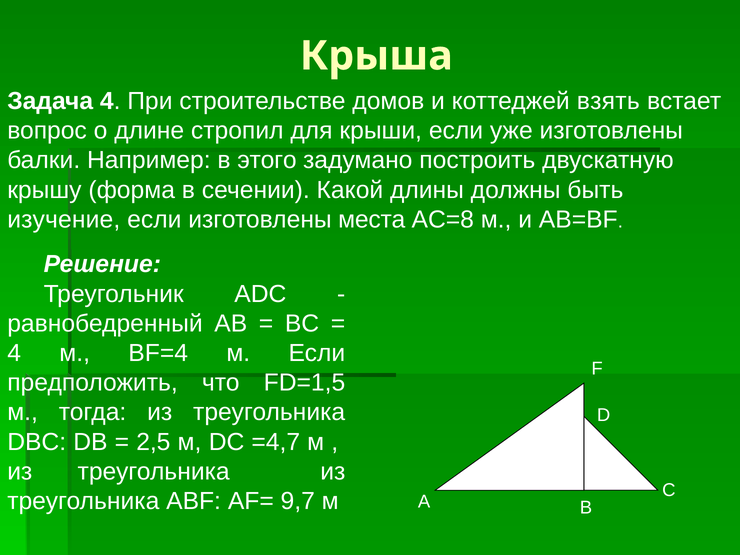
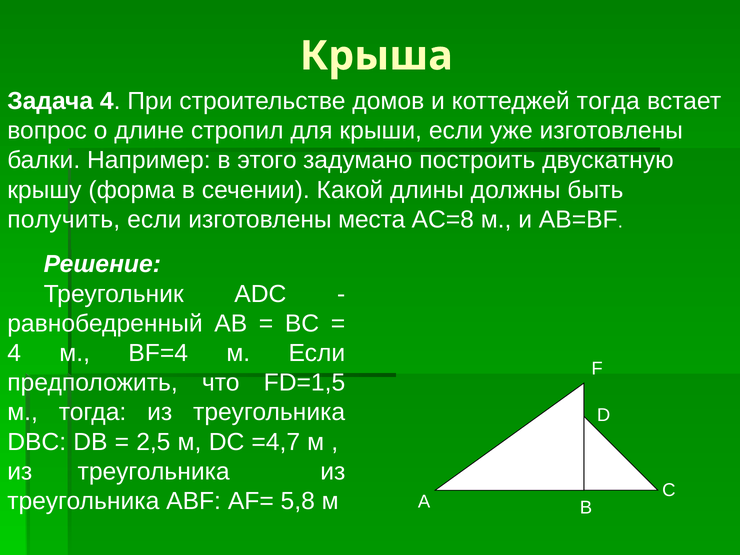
коттеджей взять: взять -> тогда
изучение: изучение -> получить
9,7: 9,7 -> 5,8
